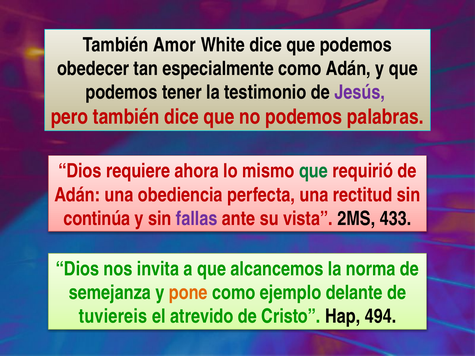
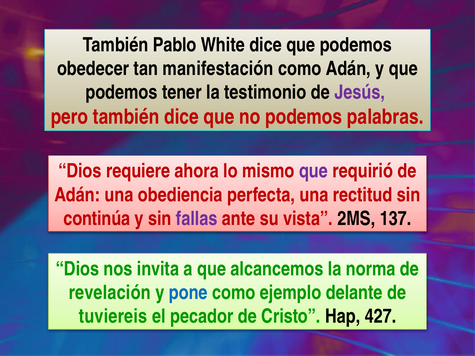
Amor: Amor -> Pablo
especialmente: especialmente -> manifestación
que at (313, 171) colour: green -> purple
433: 433 -> 137
semejanza: semejanza -> revelación
pone colour: orange -> blue
atrevido: atrevido -> pecador
494: 494 -> 427
